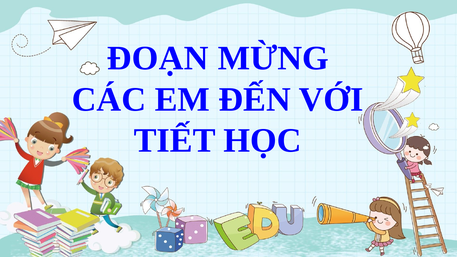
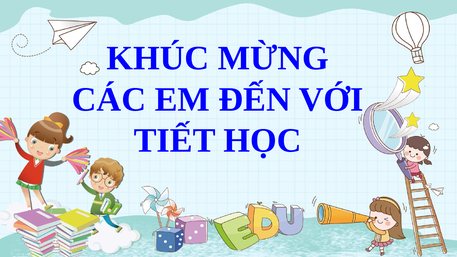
ĐOẠN: ĐOẠN -> KHÚC
